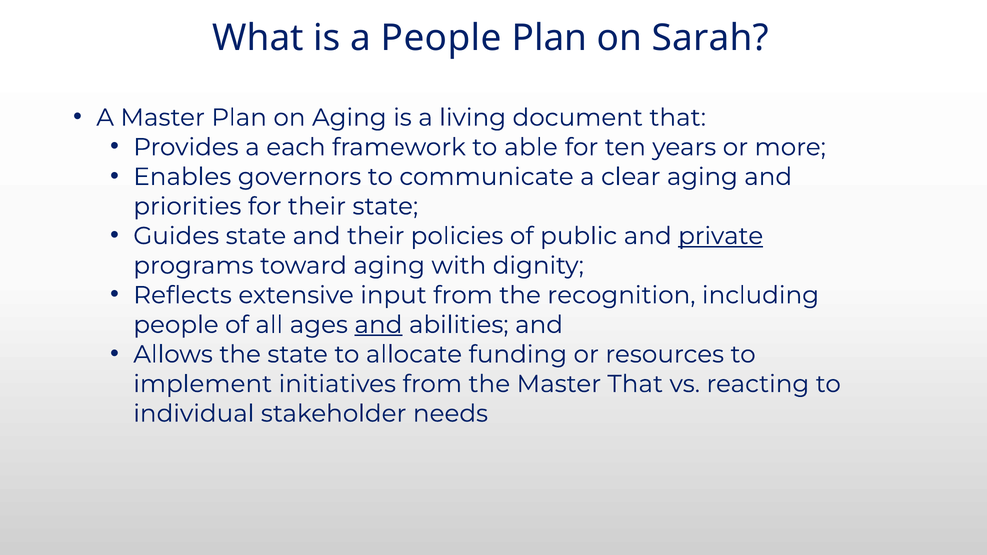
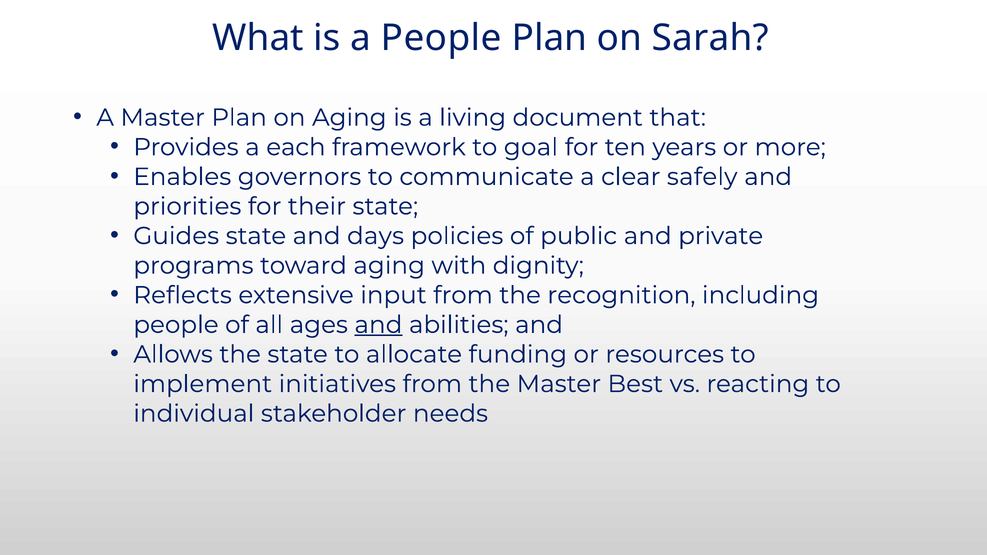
able: able -> goal
clear aging: aging -> safely
and their: their -> days
private underline: present -> none
Master That: That -> Best
